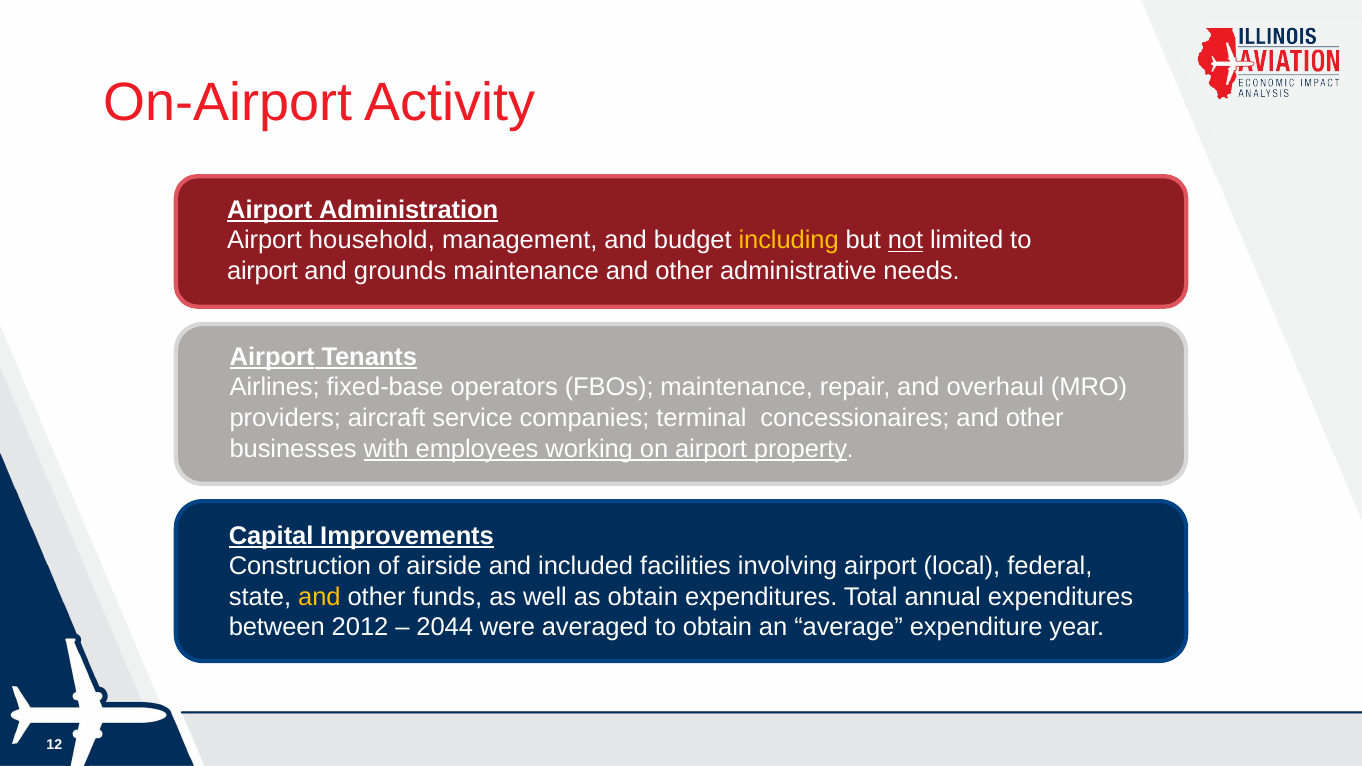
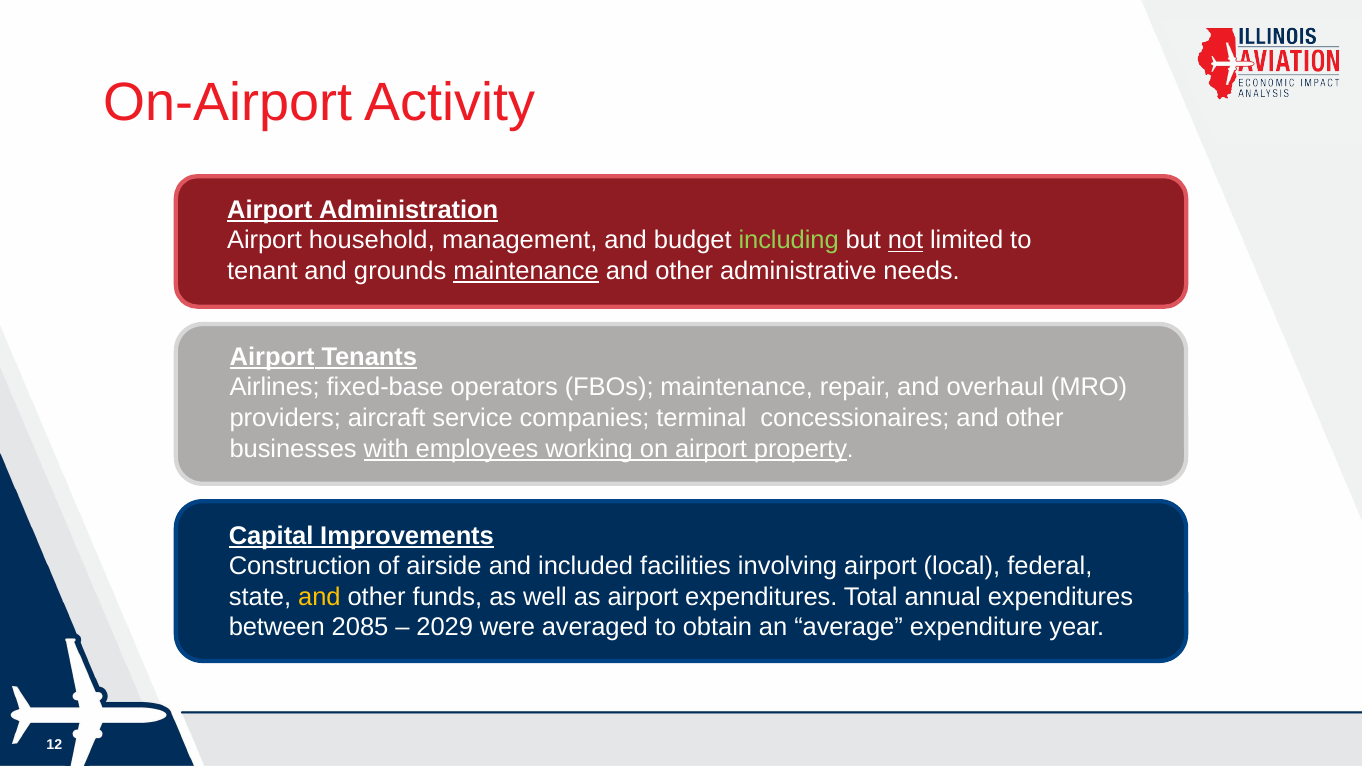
including colour: yellow -> light green
airport at (262, 271): airport -> tenant
maintenance at (526, 271) underline: none -> present
as obtain: obtain -> airport
2012: 2012 -> 2085
2044: 2044 -> 2029
